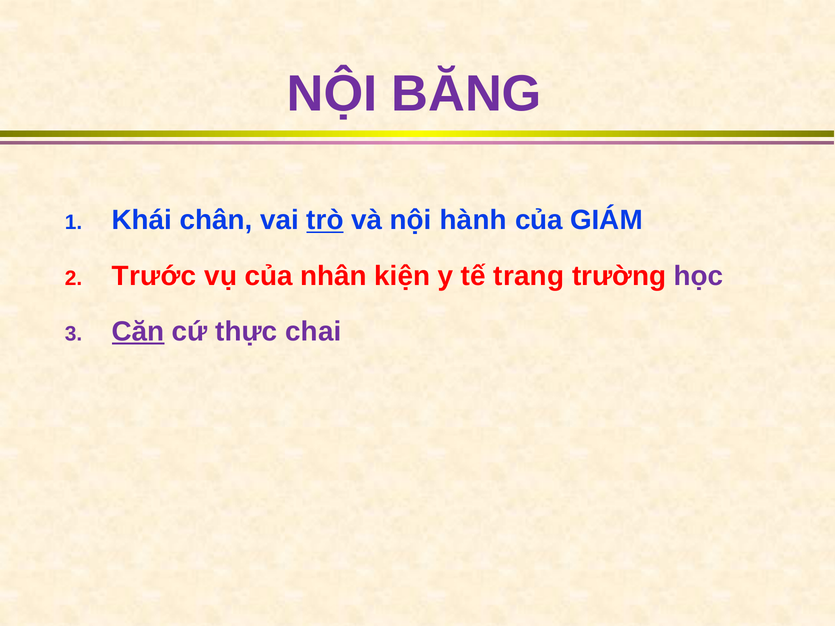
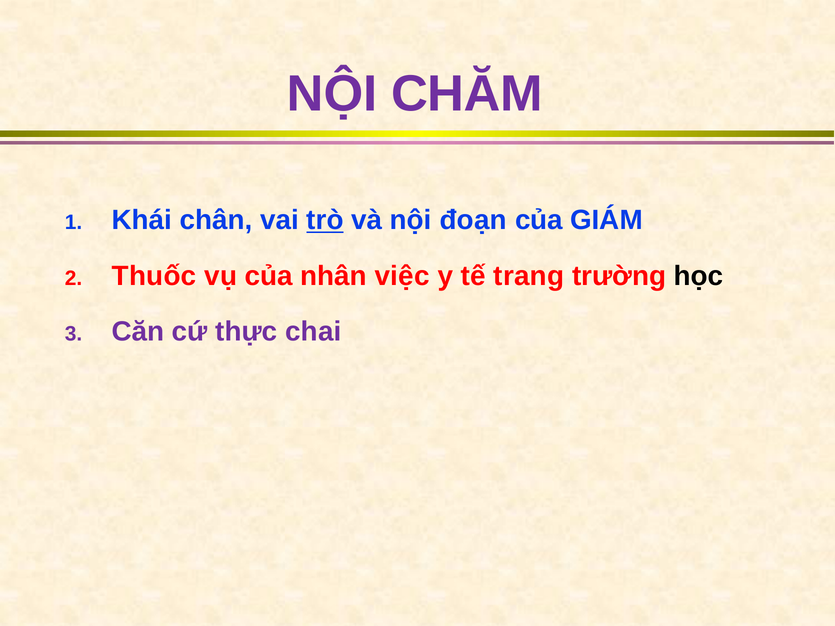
BĂNG: BĂNG -> CHĂM
hành: hành -> đoạn
Trước: Trước -> Thuốc
kiện: kiện -> việc
học colour: purple -> black
Căn underline: present -> none
